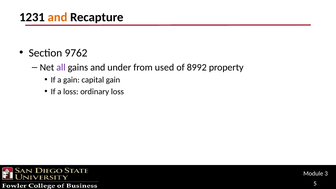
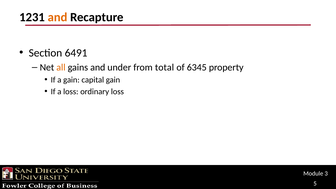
9762: 9762 -> 6491
all colour: purple -> orange
used: used -> total
8992: 8992 -> 6345
